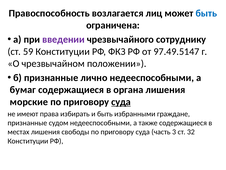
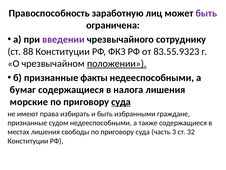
возлагается: возлагается -> заработную
быть at (206, 13) colour: blue -> purple
59: 59 -> 88
97.49.5147: 97.49.5147 -> 83.55.9323
положении underline: none -> present
лично: лично -> факты
органа: органа -> налога
